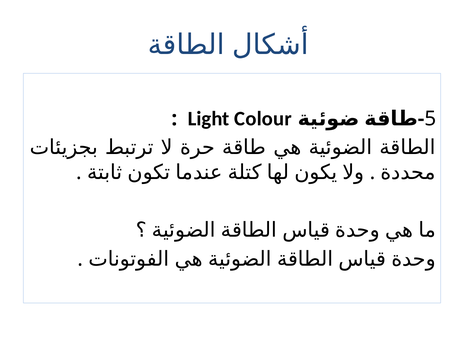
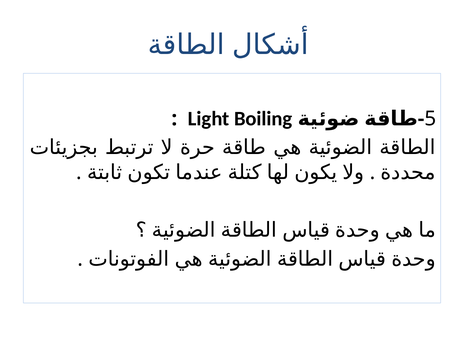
Colour: Colour -> Boiling
